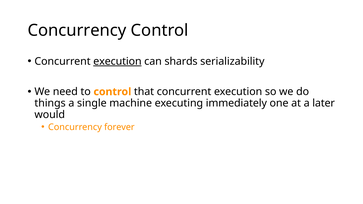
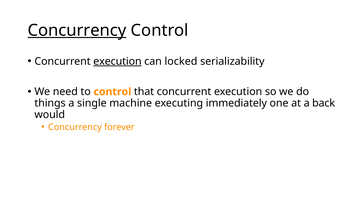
Concurrency at (77, 31) underline: none -> present
shards: shards -> locked
later: later -> back
